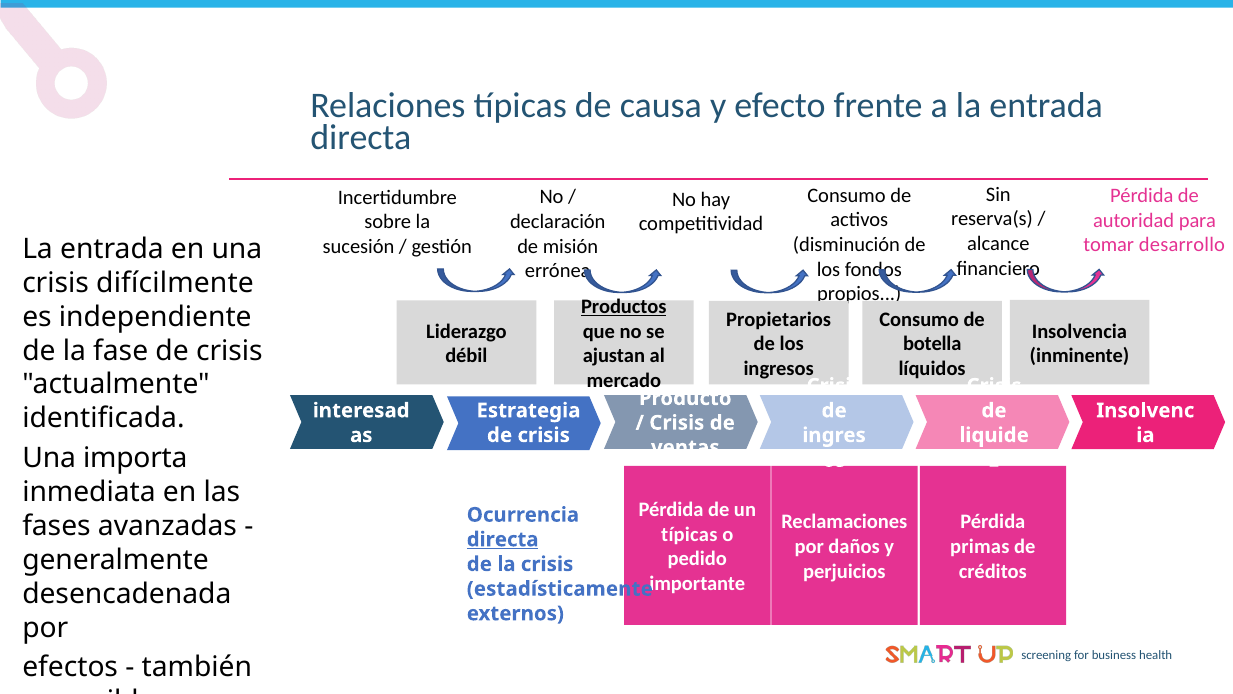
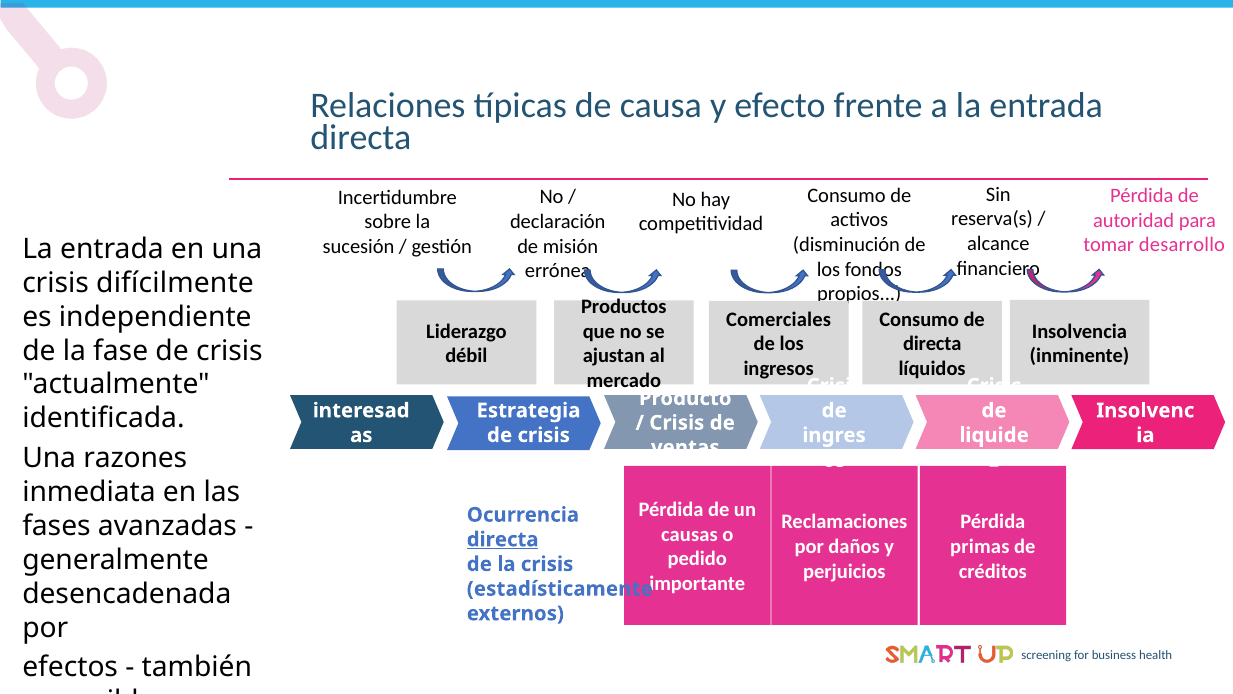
Productos underline: present -> none
Propietarios: Propietarios -> Comerciales
botella at (932, 344): botella -> directa
importa: importa -> razones
típicas at (689, 534): típicas -> causas
